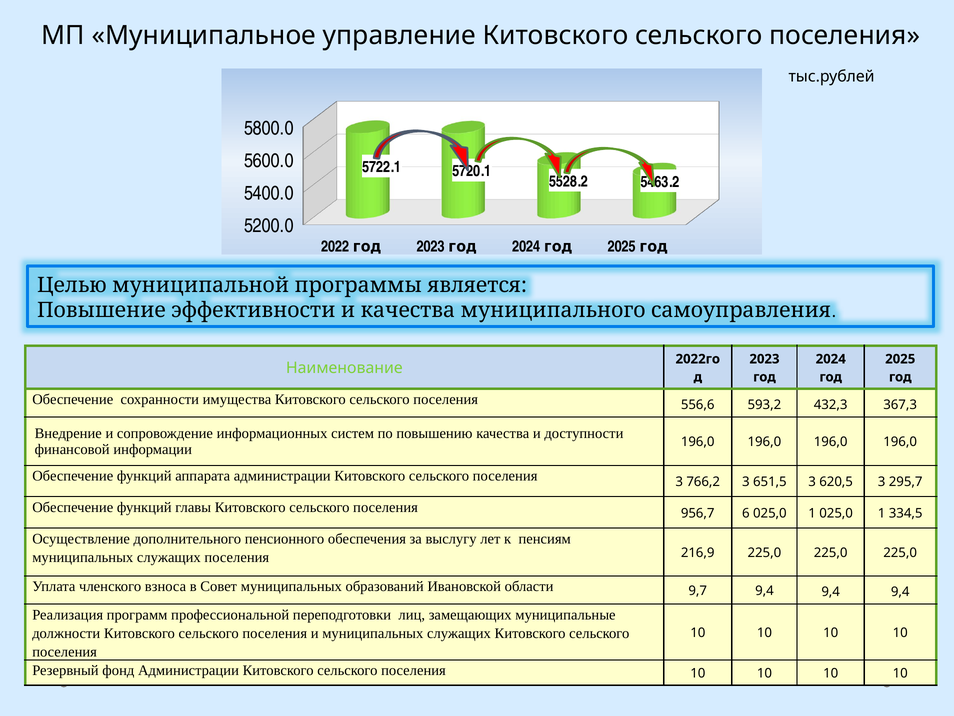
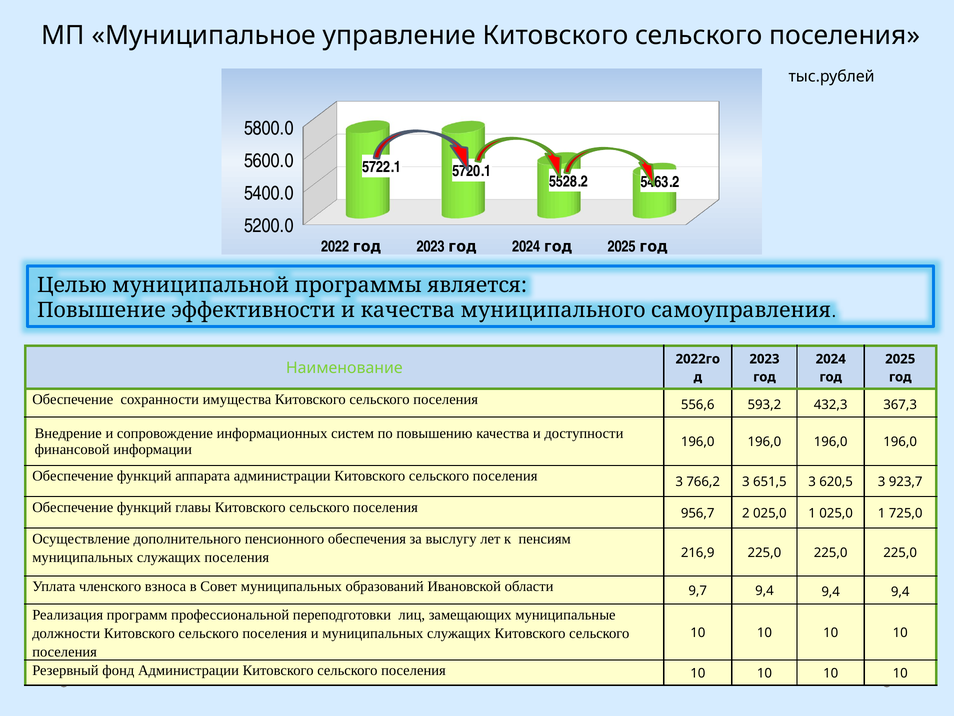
295,7: 295,7 -> 923,7
6: 6 -> 2
334,5: 334,5 -> 725,0
